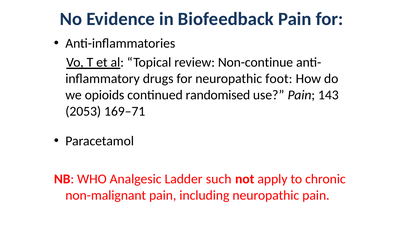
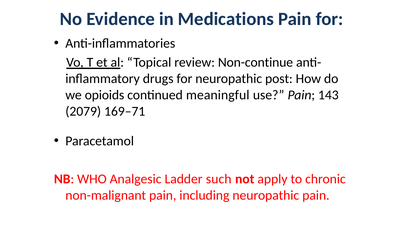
Biofeedback: Biofeedback -> Medications
foot: foot -> post
randomised: randomised -> meaningful
2053: 2053 -> 2079
